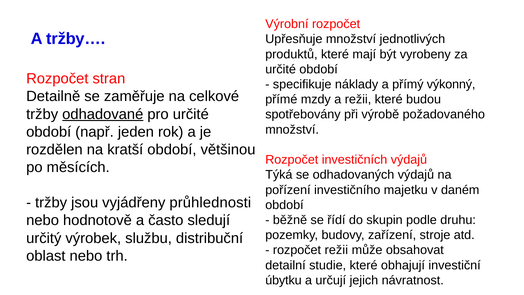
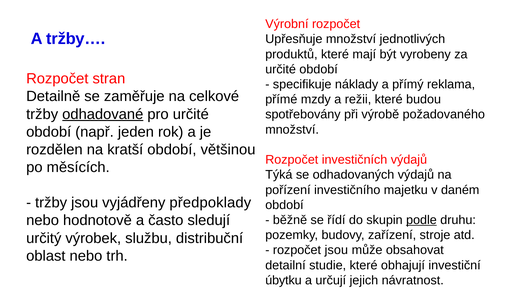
výkonný: výkonný -> reklama
průhlednosti: průhlednosti -> předpoklady
podle underline: none -> present
rozpočet režii: režii -> jsou
